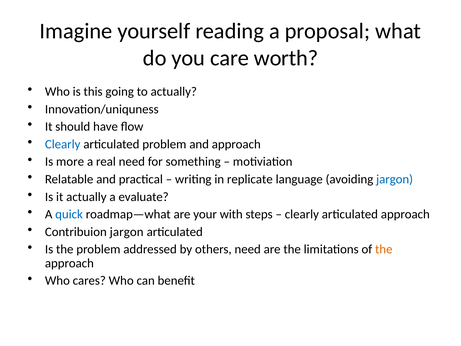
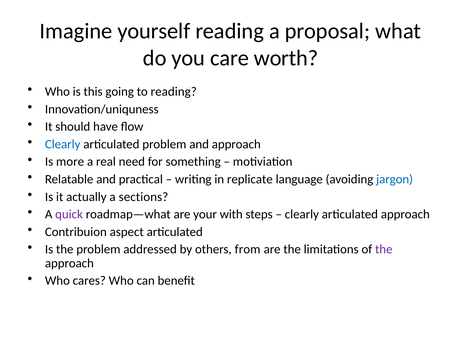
to actually: actually -> reading
evaluate: evaluate -> sections
quick colour: blue -> purple
Contribuion jargon: jargon -> aspect
others need: need -> from
the at (384, 249) colour: orange -> purple
